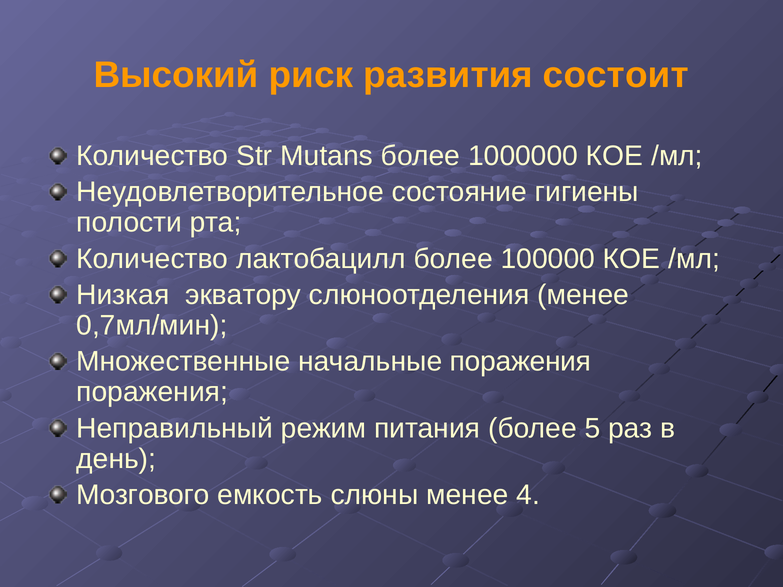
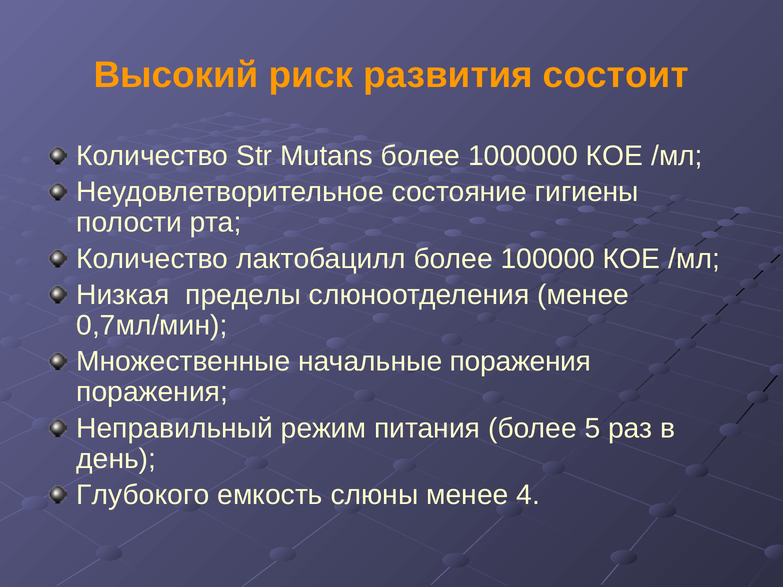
экватору: экватору -> пределы
Мозгового: Мозгового -> Глубокого
